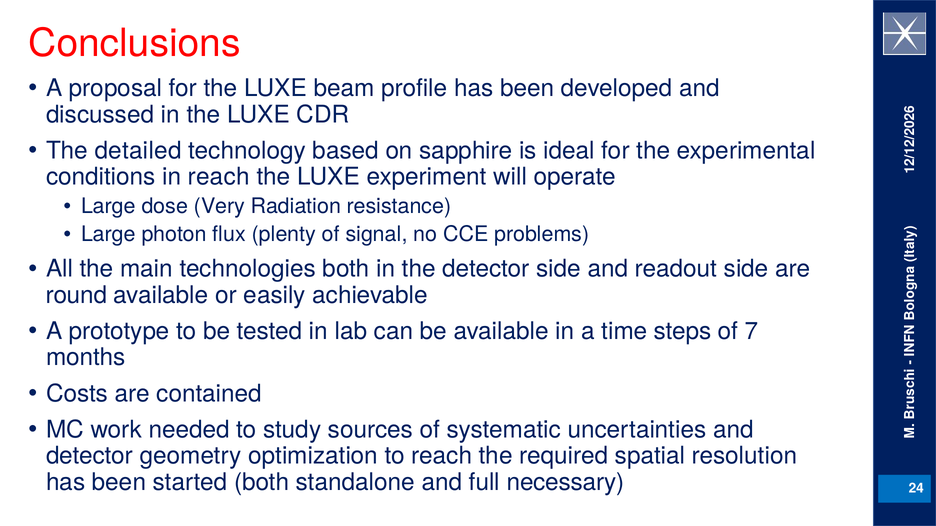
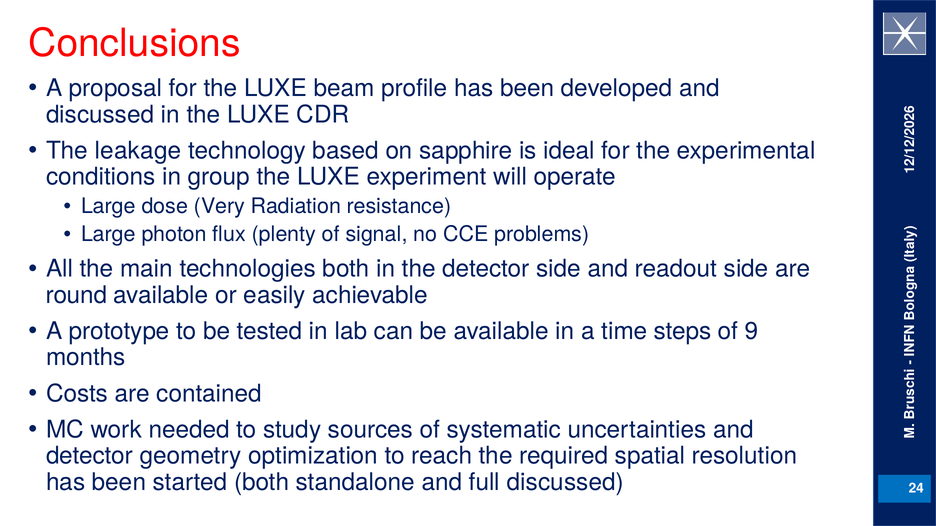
detailed: detailed -> leakage
in reach: reach -> group
7: 7 -> 9
full necessary: necessary -> discussed
